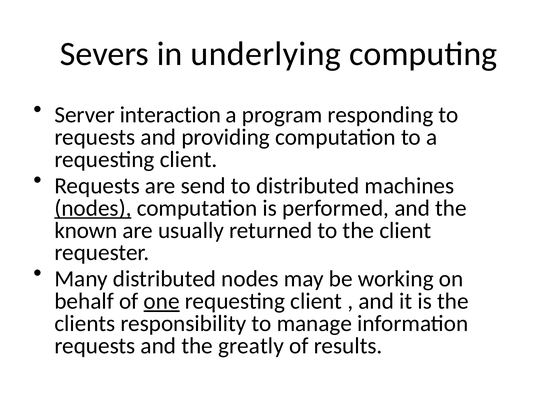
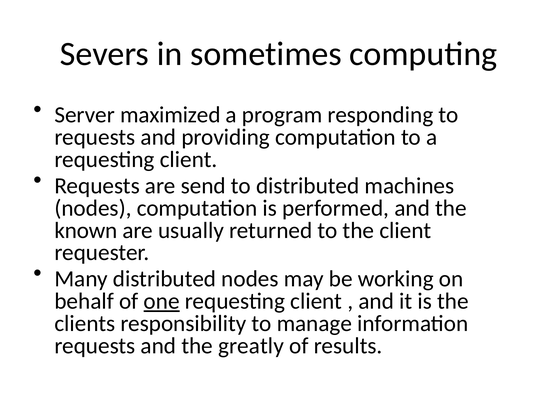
underlying: underlying -> sometimes
interaction: interaction -> maximized
nodes at (93, 208) underline: present -> none
